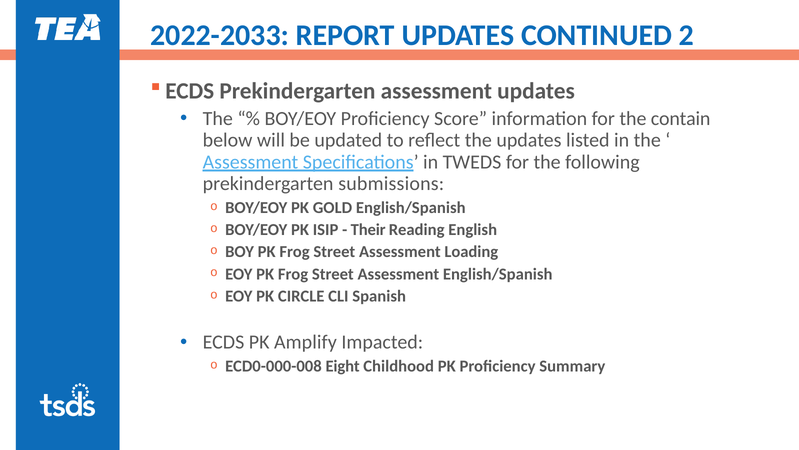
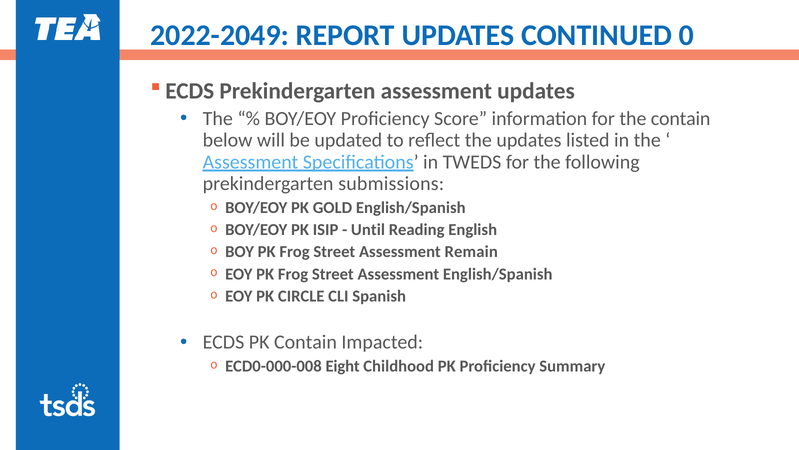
2022-2033: 2022-2033 -> 2022-2049
2: 2 -> 0
Their: Their -> Until
Loading: Loading -> Remain
PK Amplify: Amplify -> Contain
